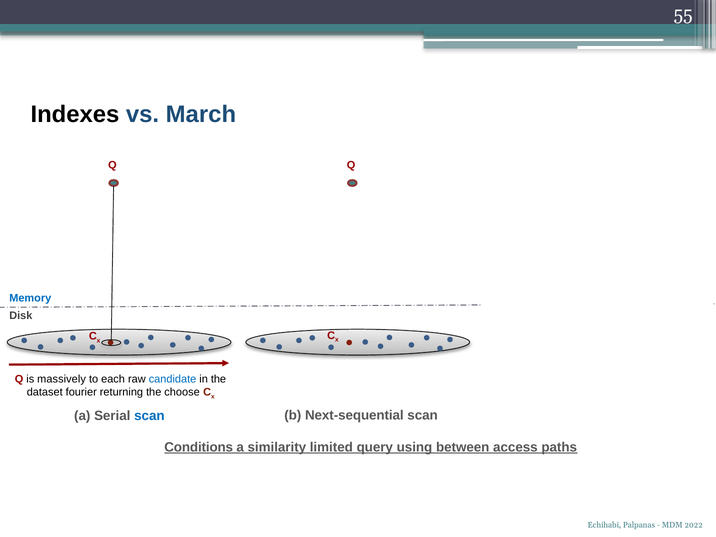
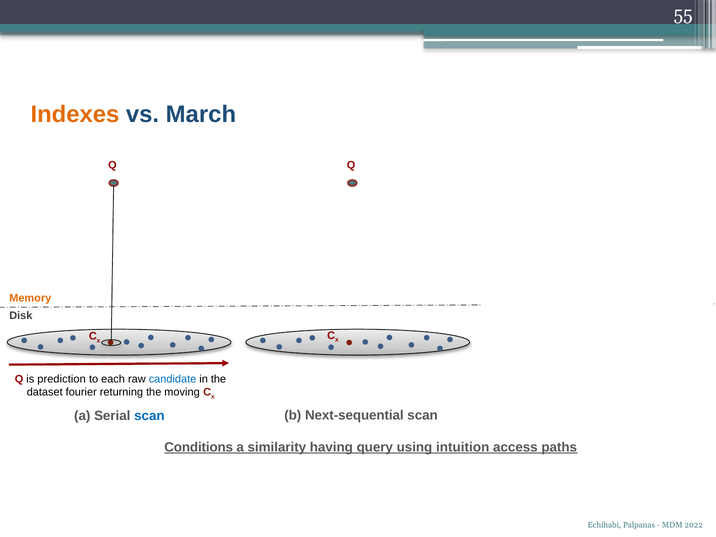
Indexes colour: black -> orange
Memory colour: blue -> orange
massively: massively -> prediction
choose: choose -> moving
limited: limited -> having
between: between -> intuition
